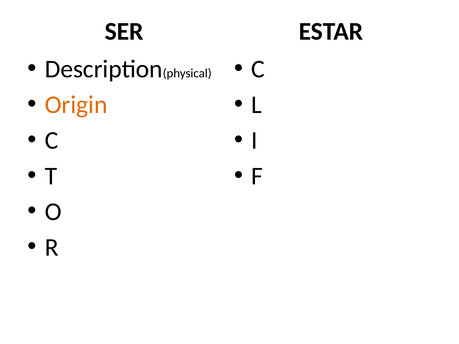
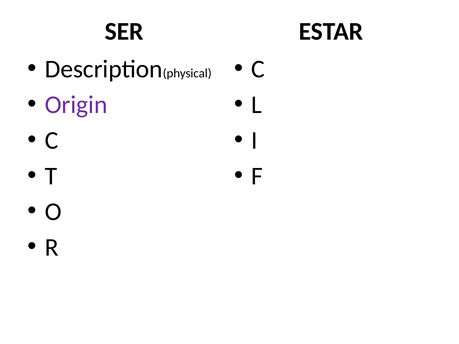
Origin colour: orange -> purple
